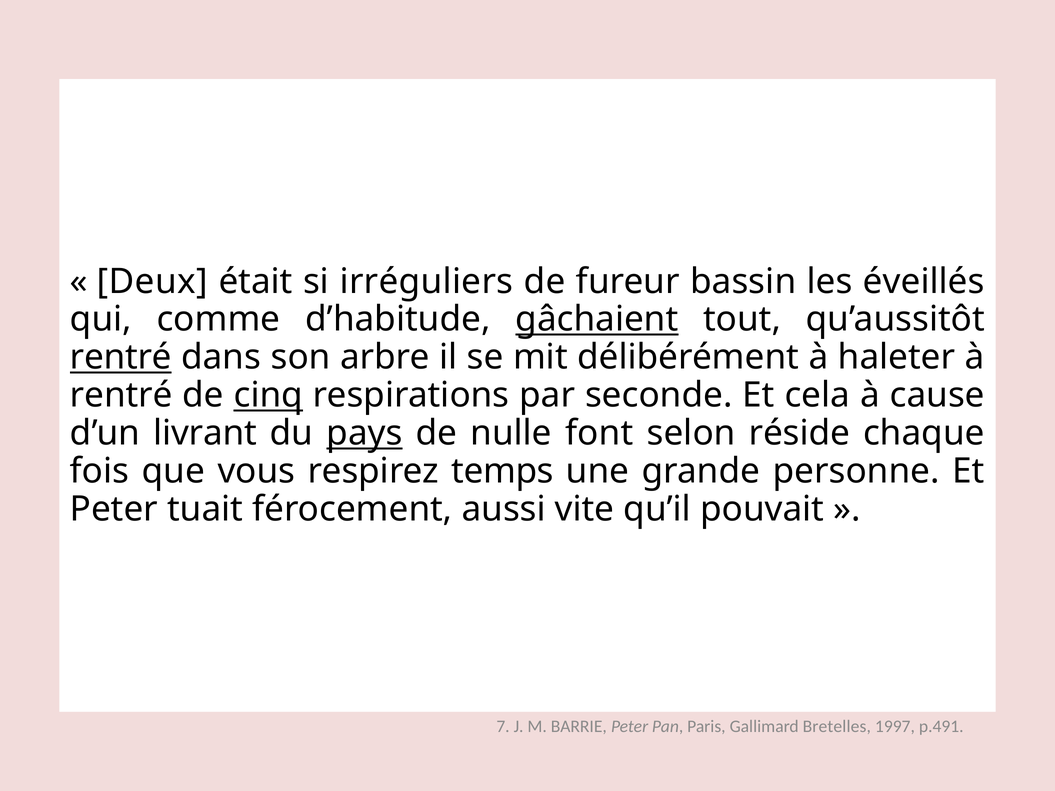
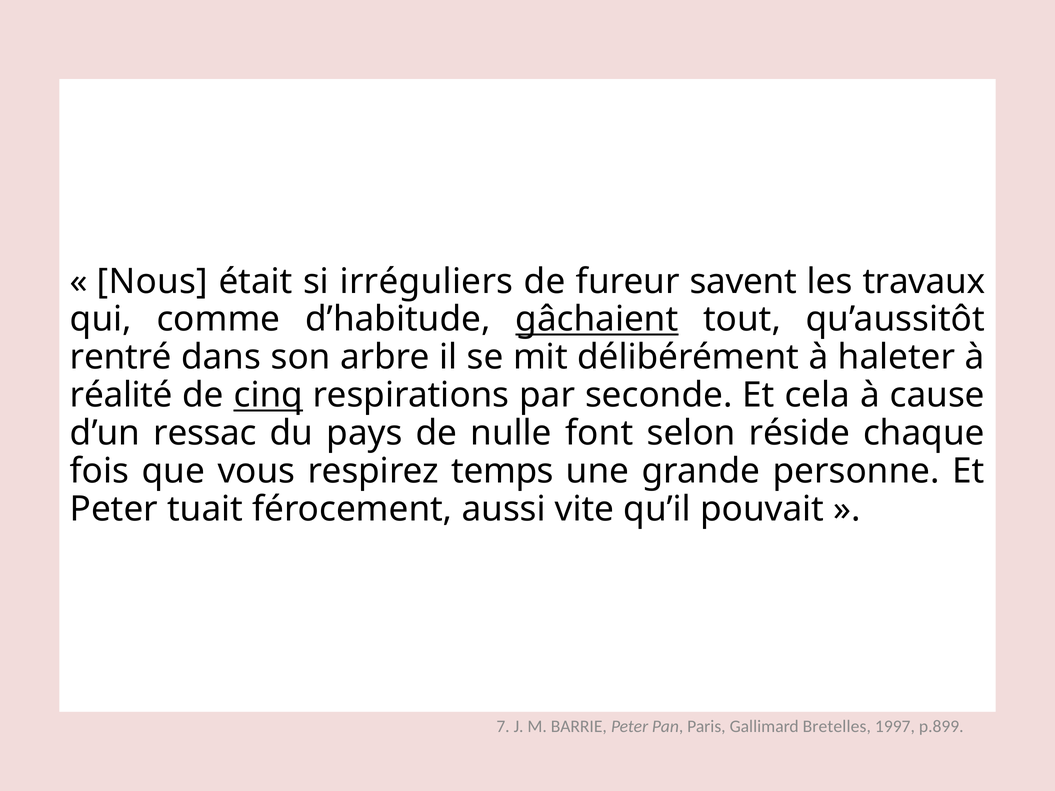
Deux: Deux -> Nous
bassin: bassin -> savent
éveillés: éveillés -> travaux
rentré at (121, 357) underline: present -> none
rentré at (121, 395): rentré -> réalité
livrant: livrant -> ressac
pays underline: present -> none
p.491: p.491 -> p.899
